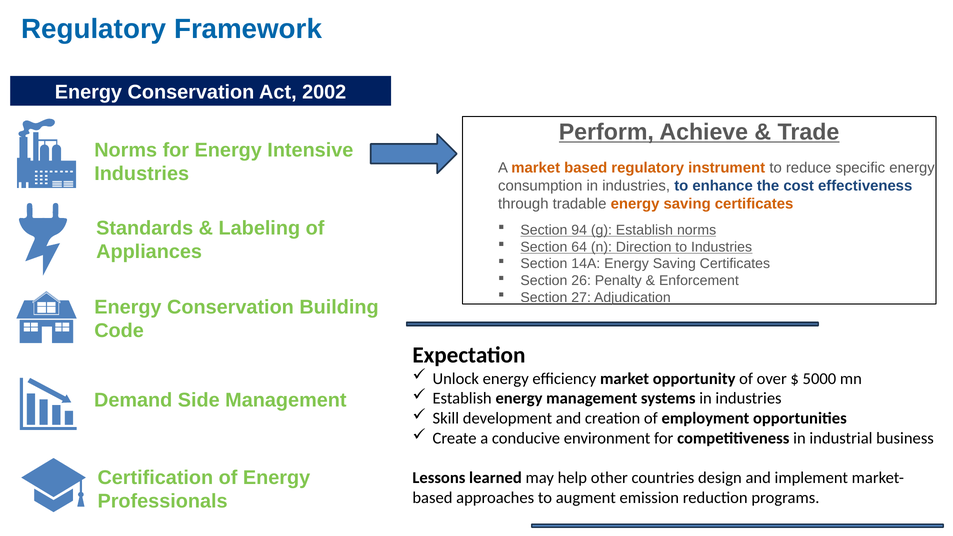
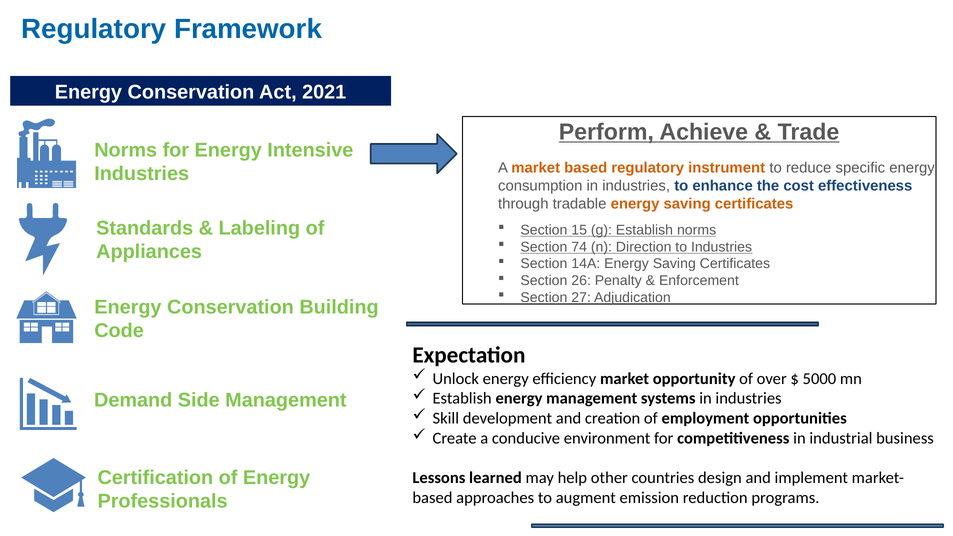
2002: 2002 -> 2021
94: 94 -> 15
64: 64 -> 74
